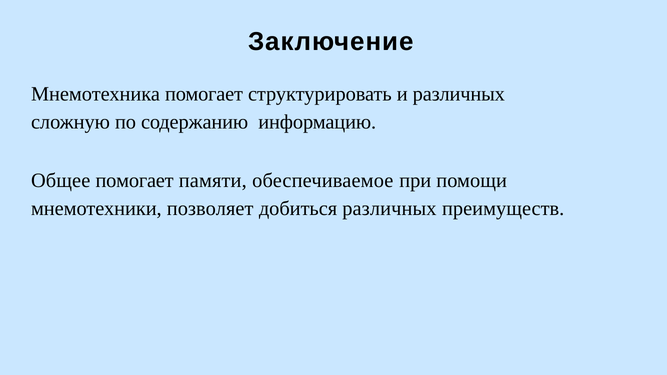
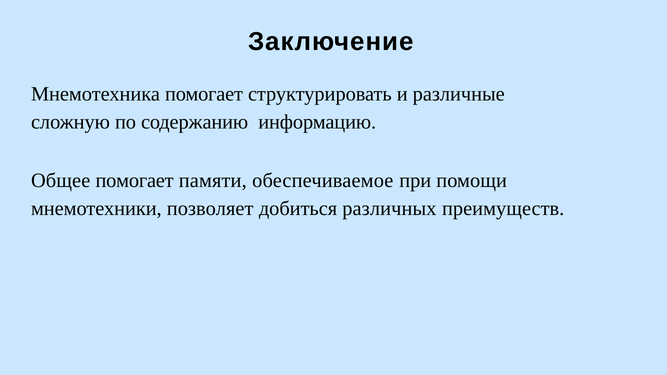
и различных: различных -> различные
